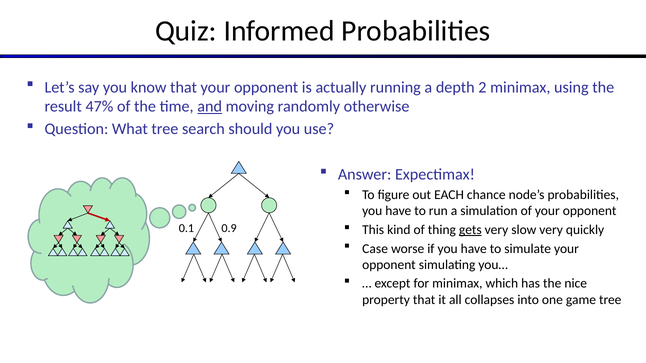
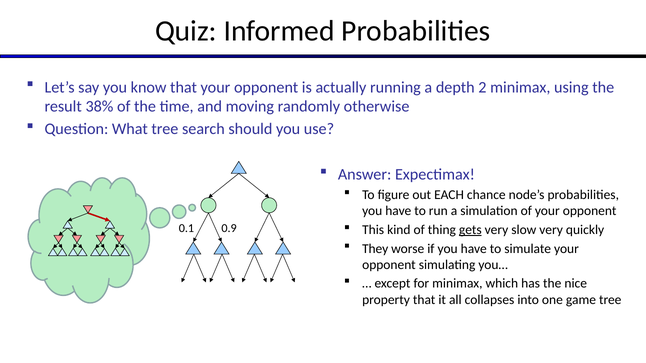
47%: 47% -> 38%
and underline: present -> none
Case: Case -> They
